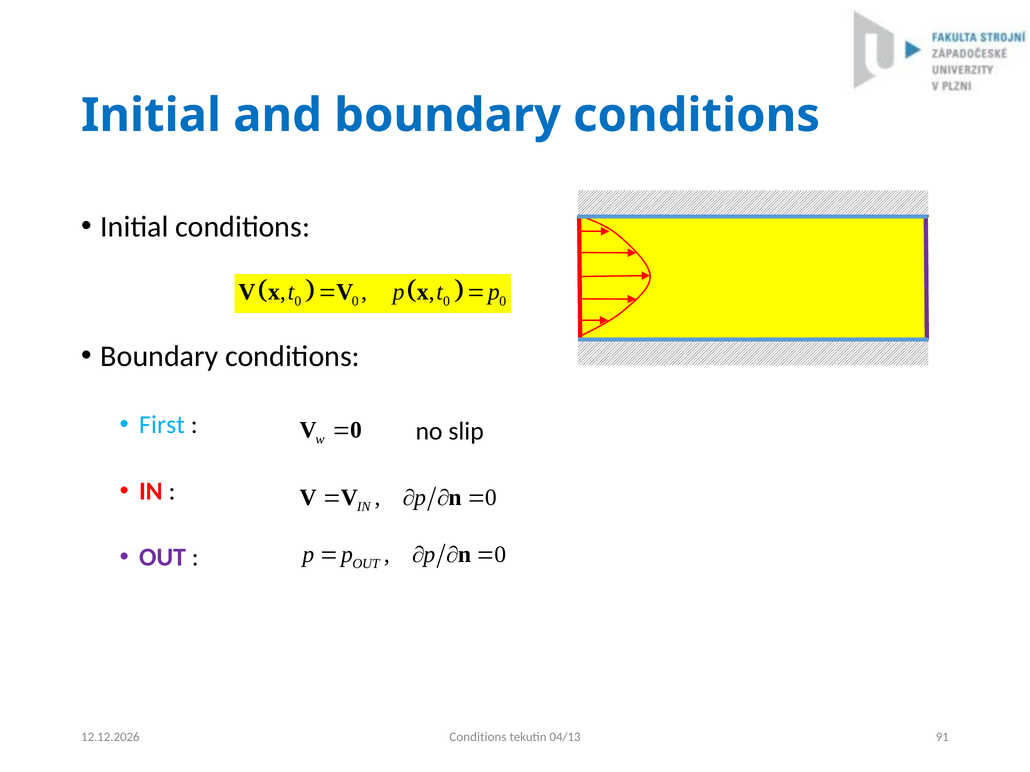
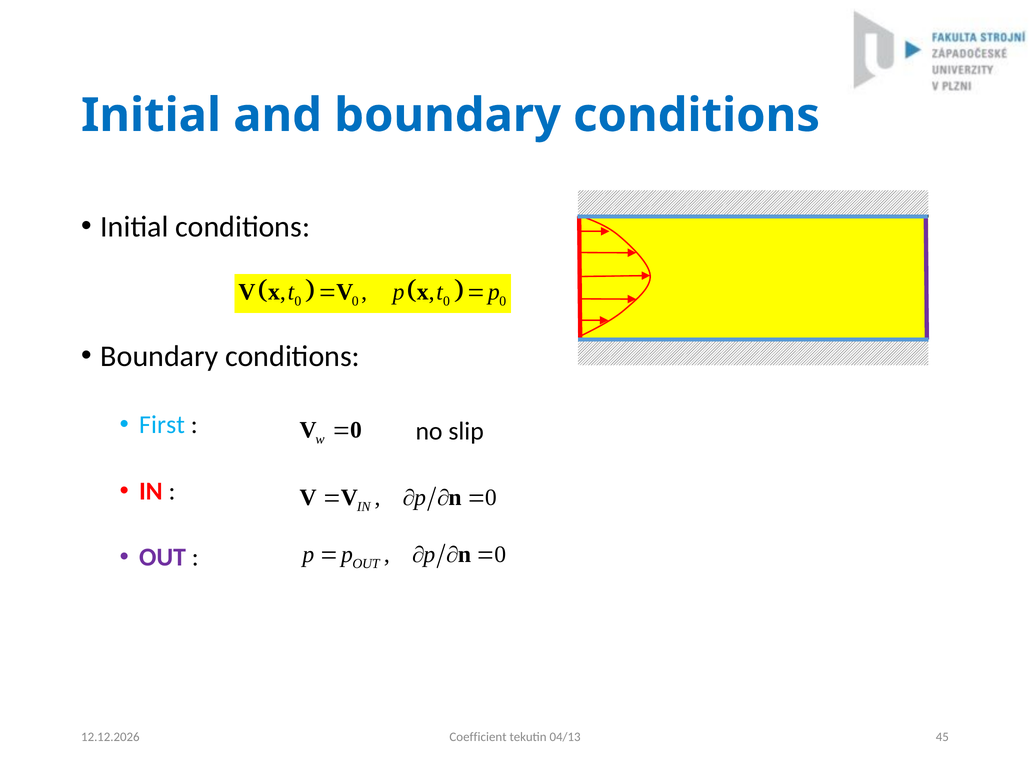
Conditions at (478, 737): Conditions -> Coefficient
91: 91 -> 45
